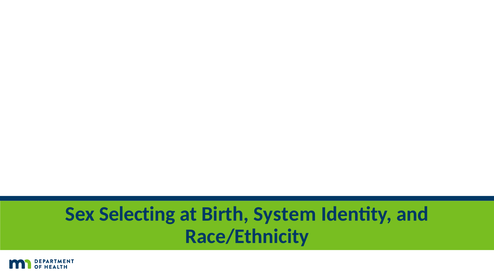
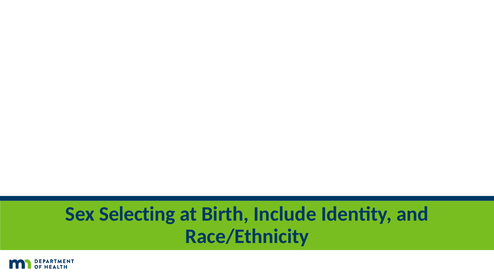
System: System -> Include
